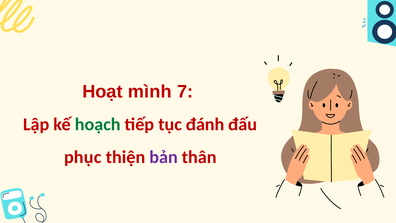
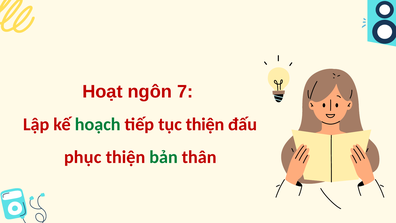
mình: mình -> ngôn
tục đánh: đánh -> thiện
bản colour: purple -> green
